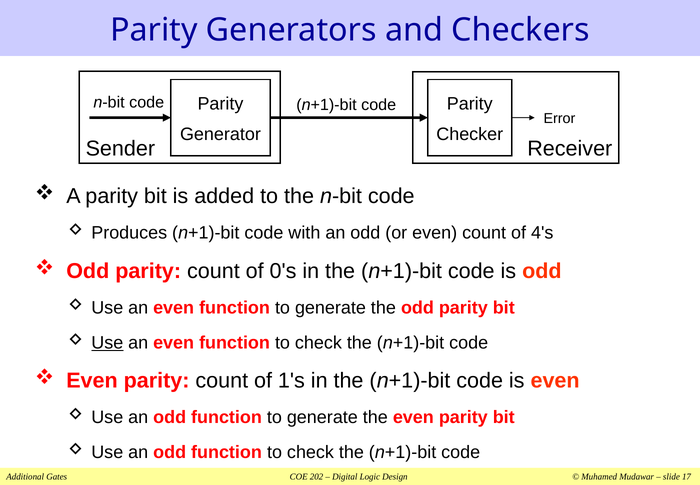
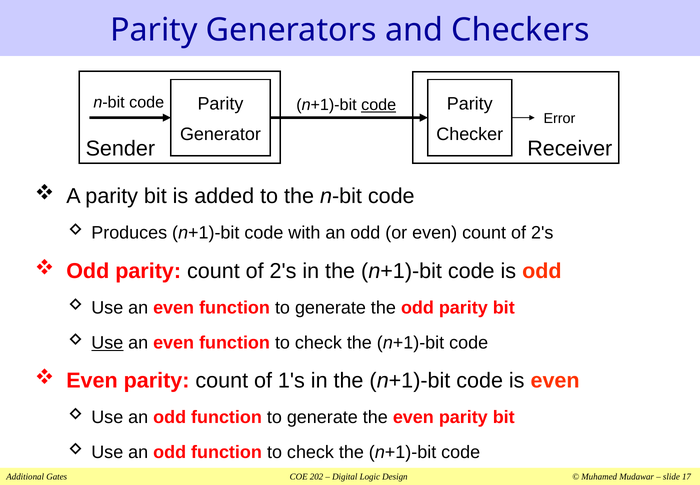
code at (379, 105) underline: none -> present
even count of 4's: 4's -> 2's
parity count of 0's: 0's -> 2's
